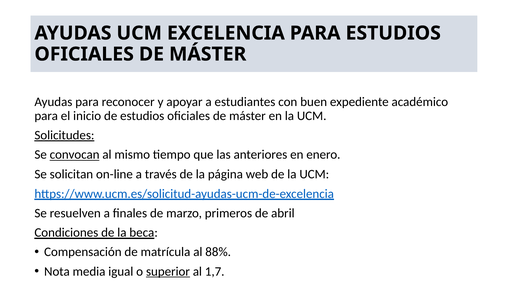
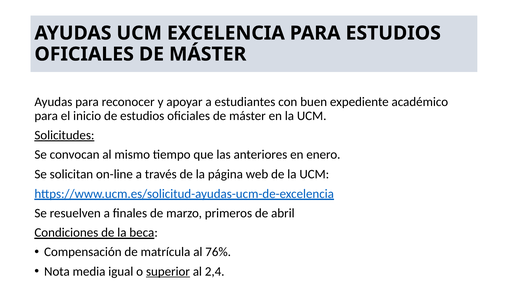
convocan underline: present -> none
88%: 88% -> 76%
1,7: 1,7 -> 2,4
